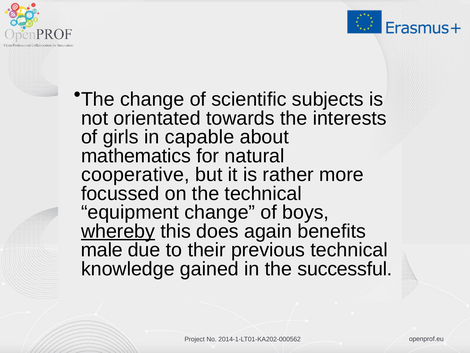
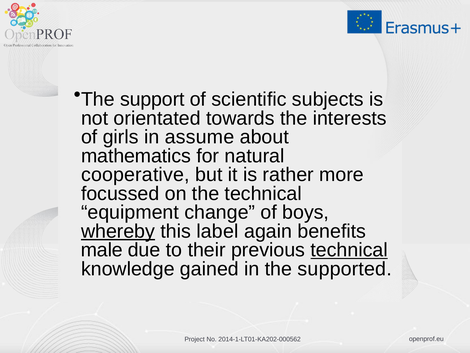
The change: change -> support
capable: capable -> assume
does: does -> label
technical at (349, 250) underline: none -> present
successful: successful -> supported
